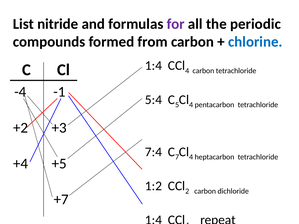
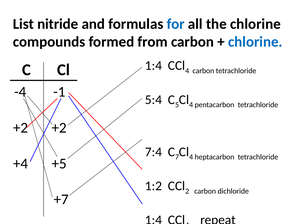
for colour: purple -> blue
the periodic: periodic -> chlorine
+2 +3: +3 -> +2
